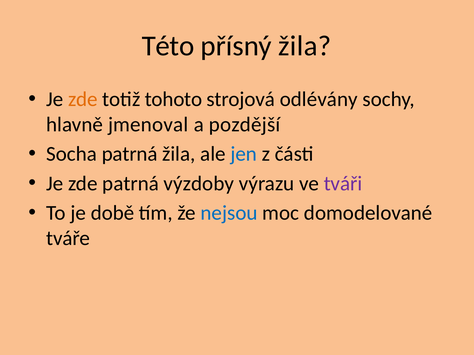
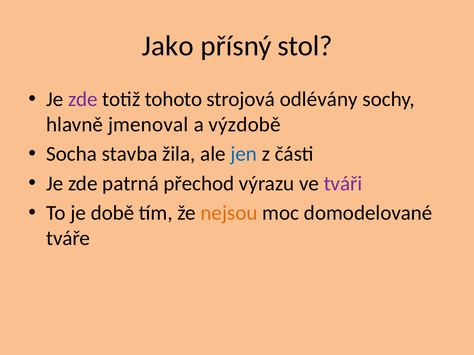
Této: Této -> Jako
přísný žila: žila -> stol
zde at (83, 99) colour: orange -> purple
pozdější: pozdější -> výzdobě
Socha patrná: patrná -> stavba
výzdoby: výzdoby -> přechod
nejsou colour: blue -> orange
